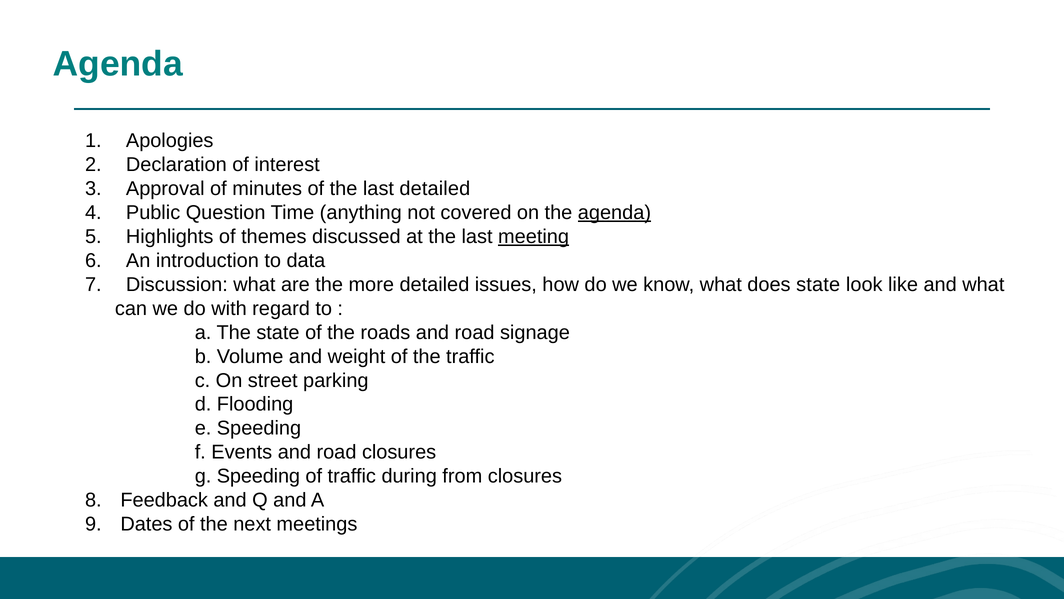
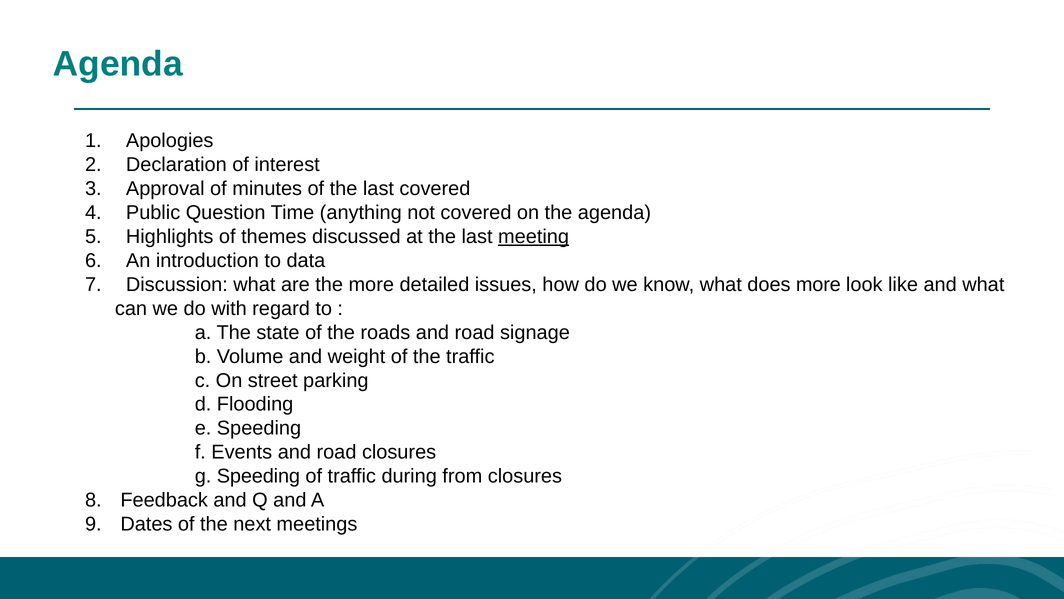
last detailed: detailed -> covered
agenda at (614, 213) underline: present -> none
does state: state -> more
